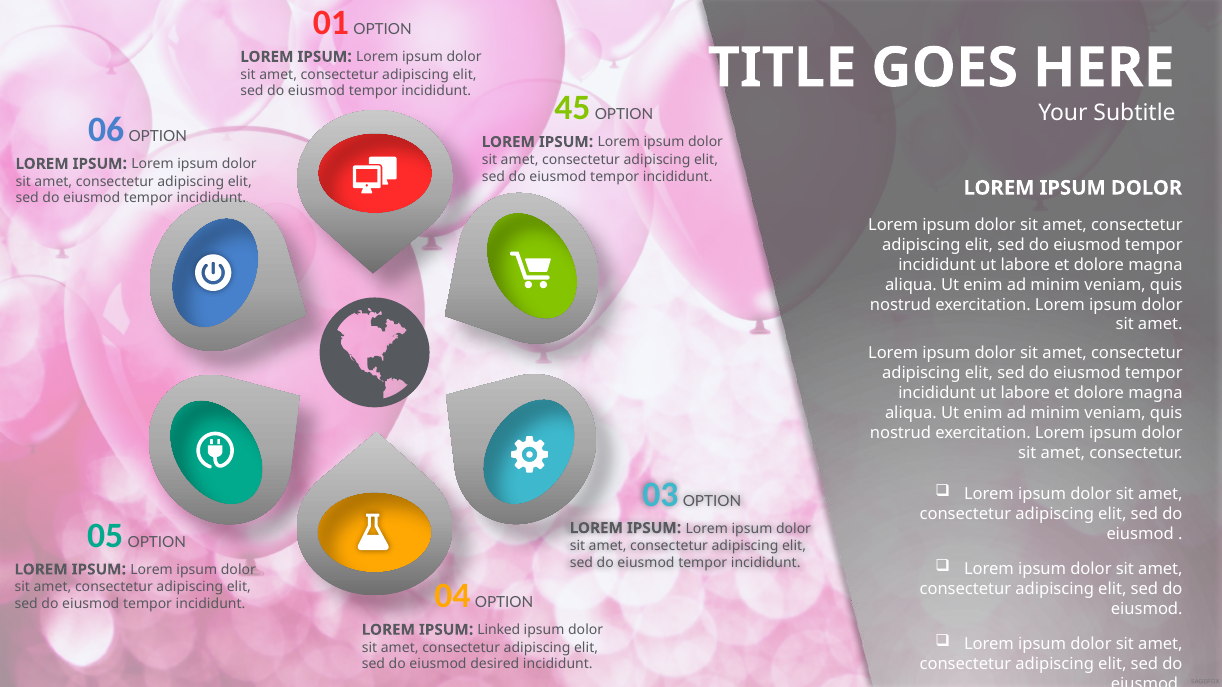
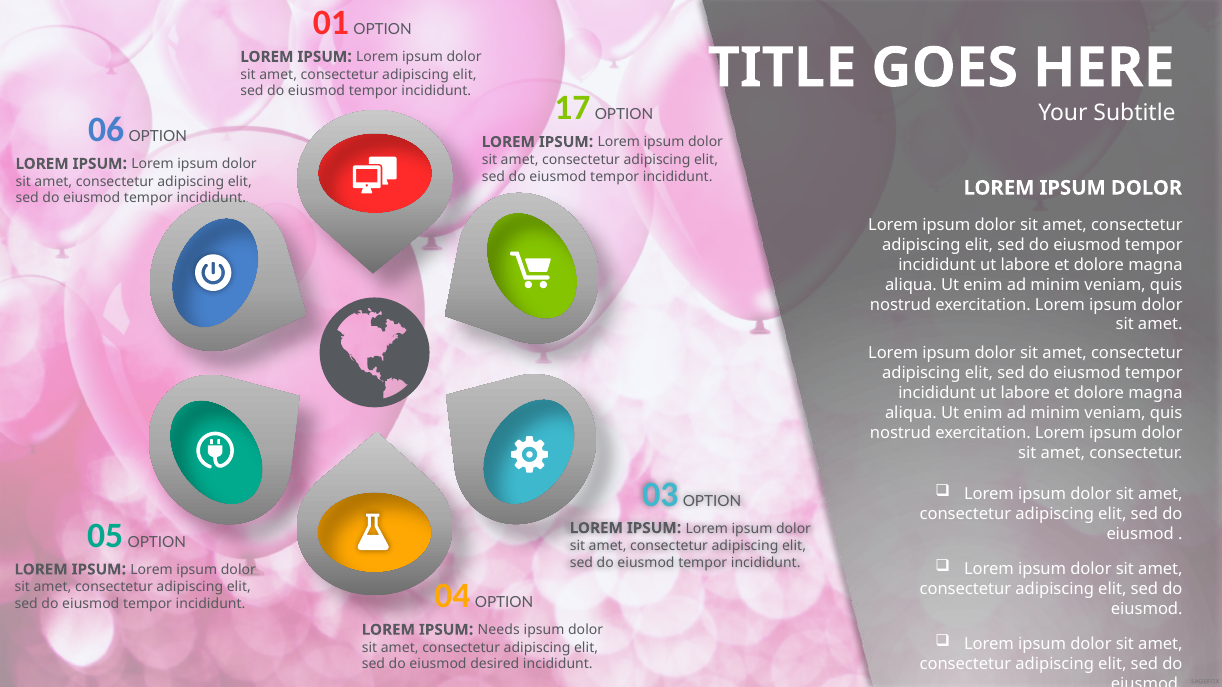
45: 45 -> 17
Linked: Linked -> Needs
